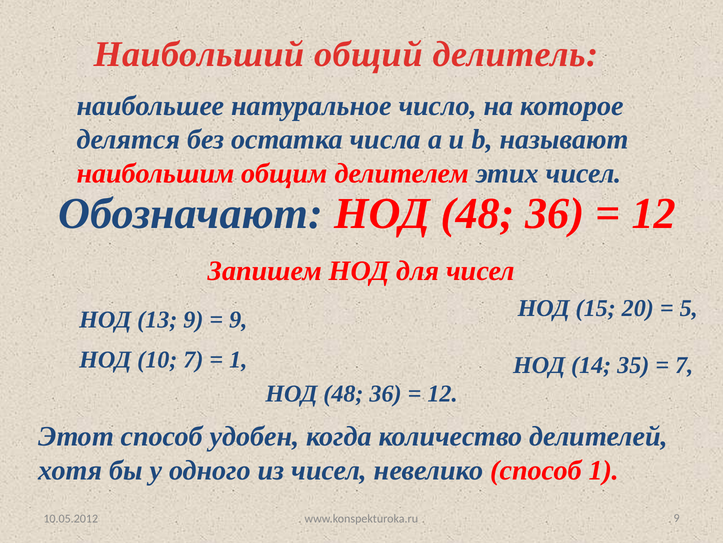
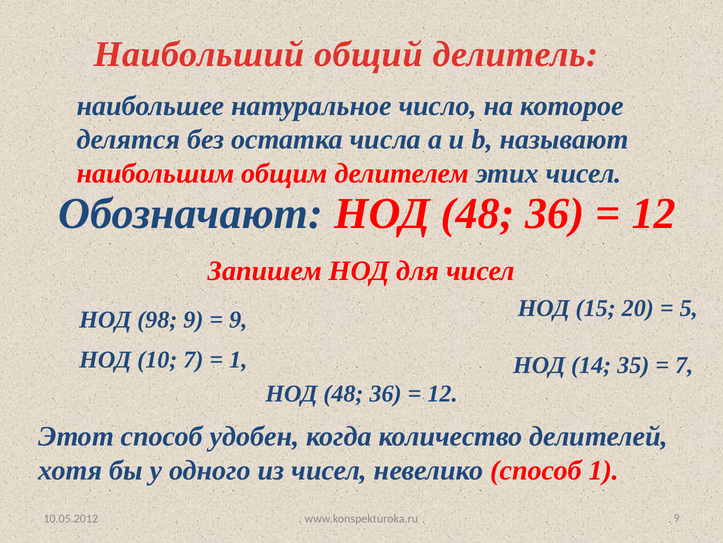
13: 13 -> 98
